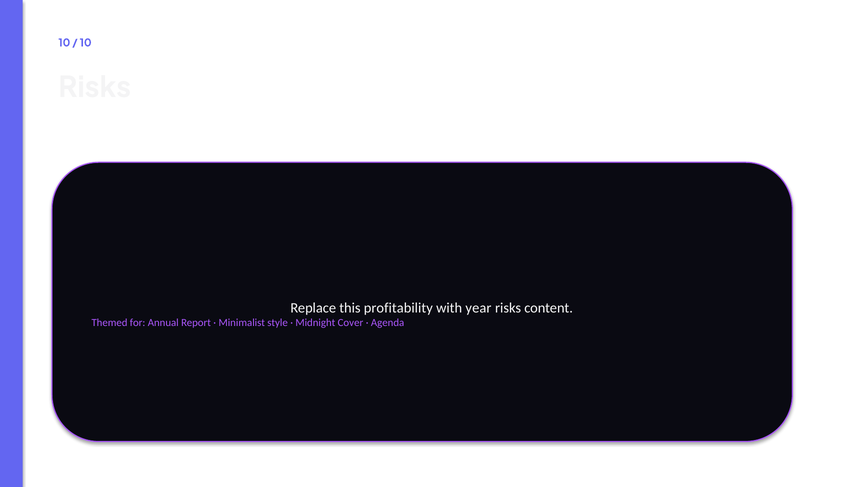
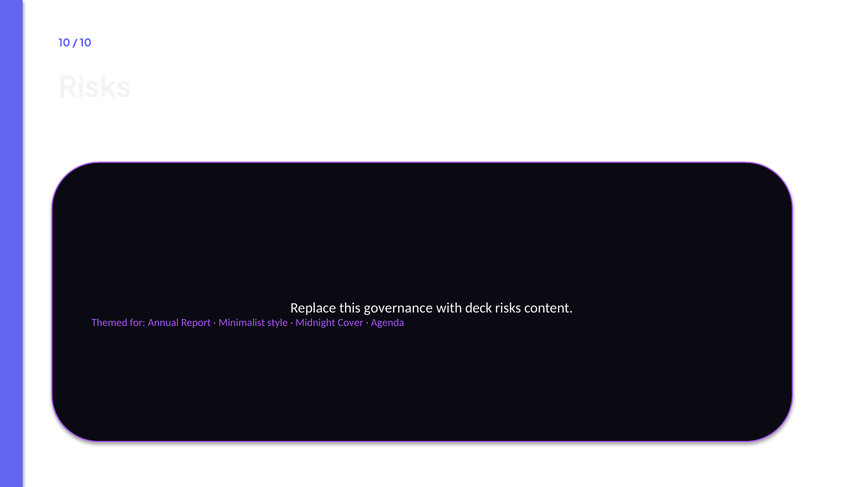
profitability: profitability -> governance
year: year -> deck
